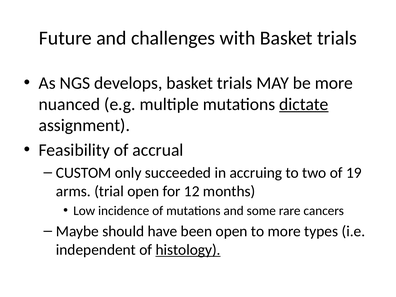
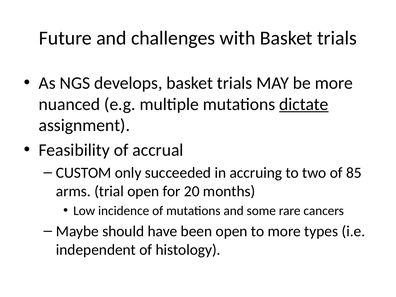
19: 19 -> 85
12: 12 -> 20
histology underline: present -> none
